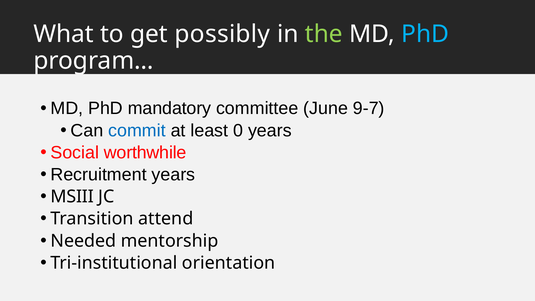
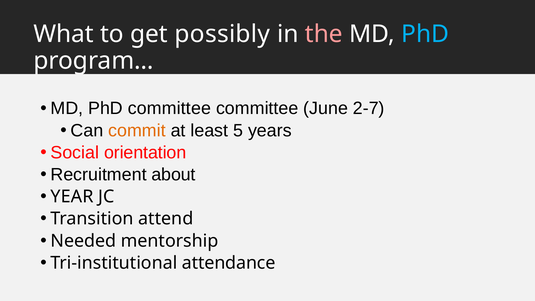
the colour: light green -> pink
PhD mandatory: mandatory -> committee
9-7: 9-7 -> 2-7
commit colour: blue -> orange
0: 0 -> 5
worthwhile: worthwhile -> orientation
Recruitment years: years -> about
MSIII: MSIII -> YEAR
orientation: orientation -> attendance
